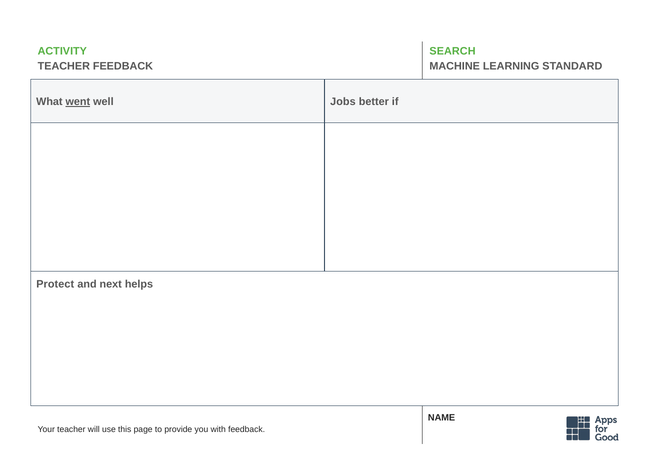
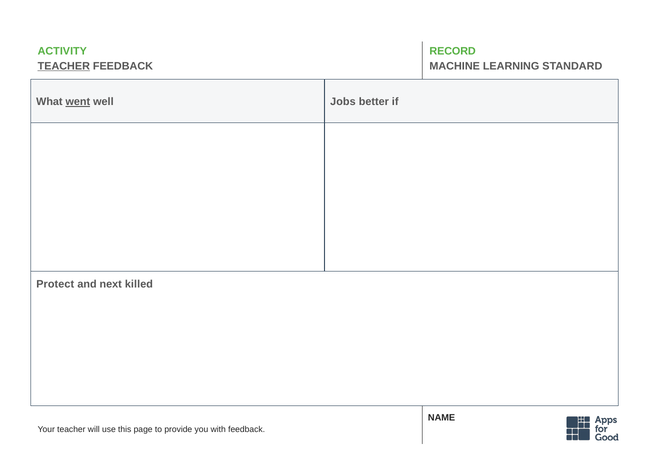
SEARCH: SEARCH -> RECORD
TEACHER at (64, 66) underline: none -> present
helps: helps -> killed
